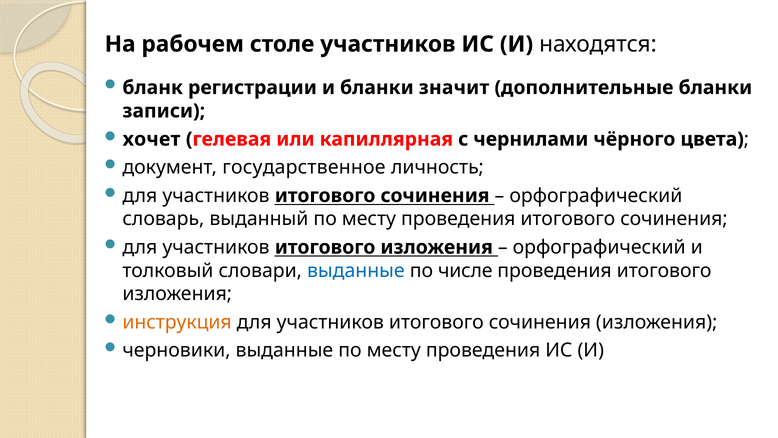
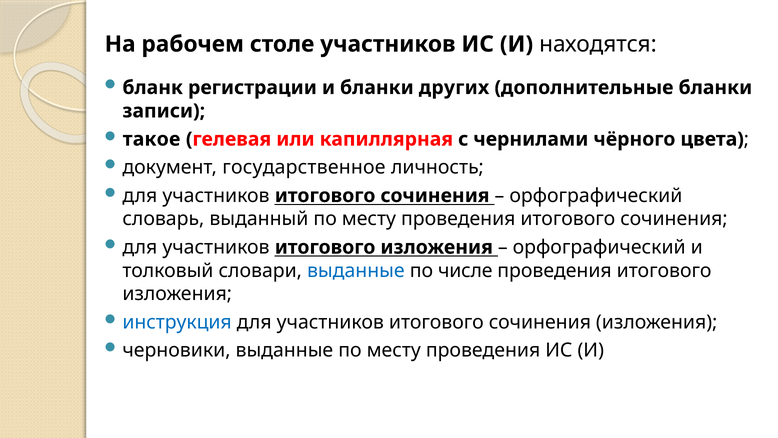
значит: значит -> других
хочет: хочет -> такое
инструкция colour: orange -> blue
